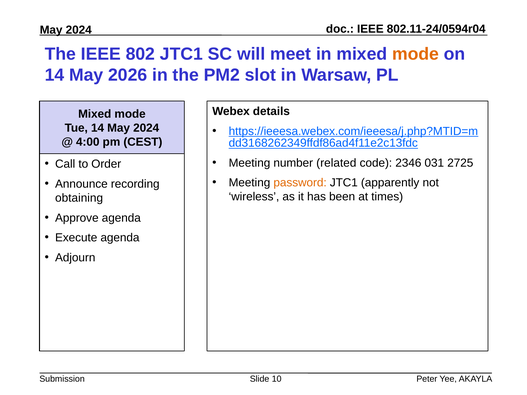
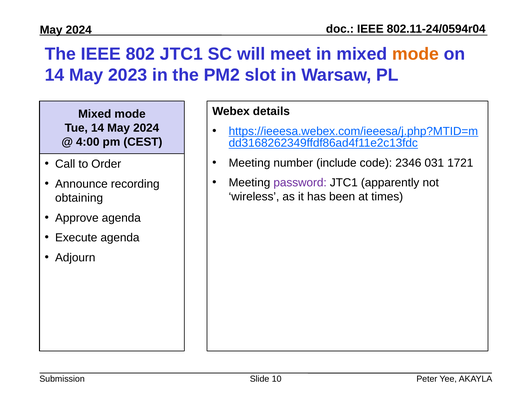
2026: 2026 -> 2023
related: related -> include
2725: 2725 -> 1721
password colour: orange -> purple
